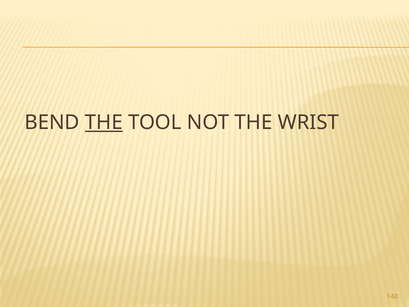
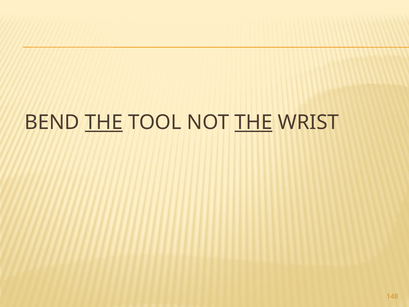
THE at (253, 122) underline: none -> present
